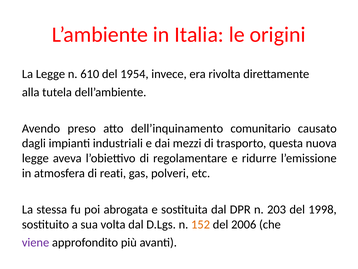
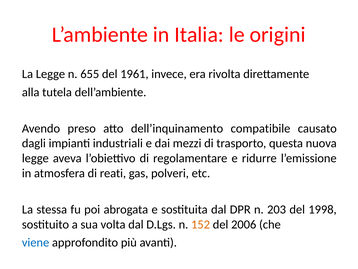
610: 610 -> 655
1954: 1954 -> 1961
comunitario: comunitario -> compatibile
viene colour: purple -> blue
